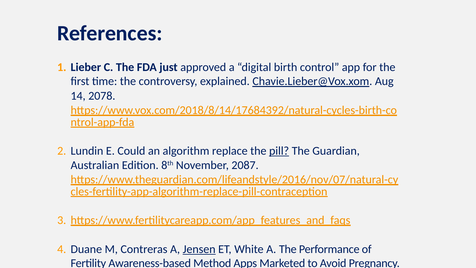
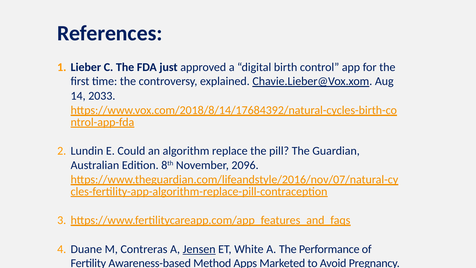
2078: 2078 -> 2033
pill underline: present -> none
2087: 2087 -> 2096
